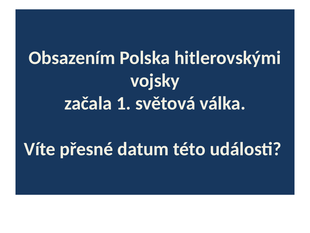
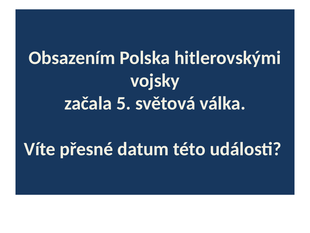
1: 1 -> 5
